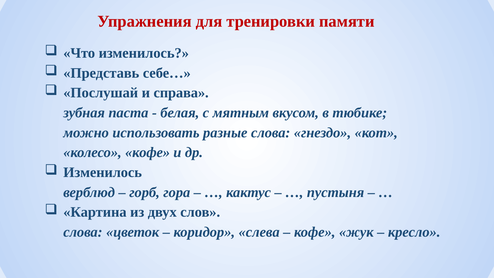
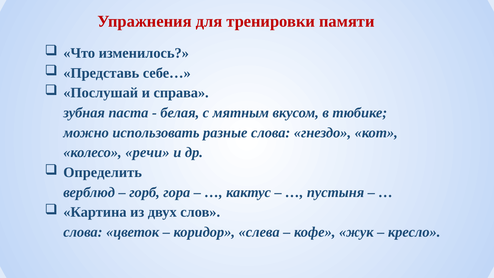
колесо кофе: кофе -> речи
Изменилось at (103, 172): Изменилось -> Определить
